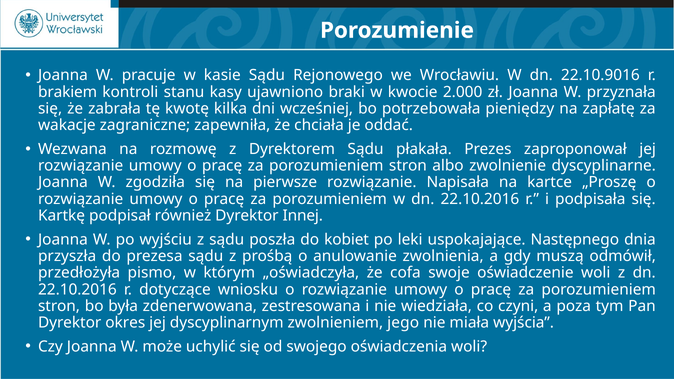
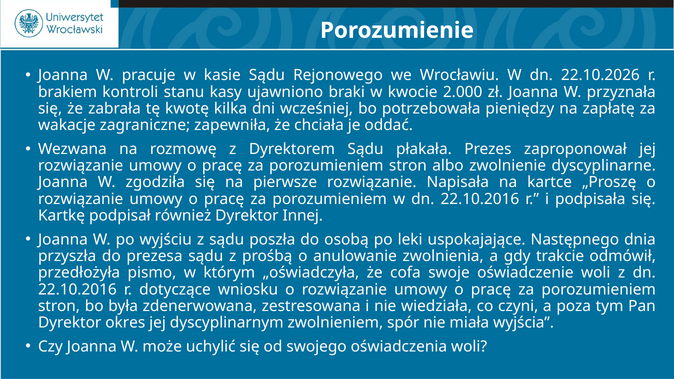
22.10.9016: 22.10.9016 -> 22.10.2026
kobiet: kobiet -> osobą
muszą: muszą -> trakcie
jego: jego -> spór
